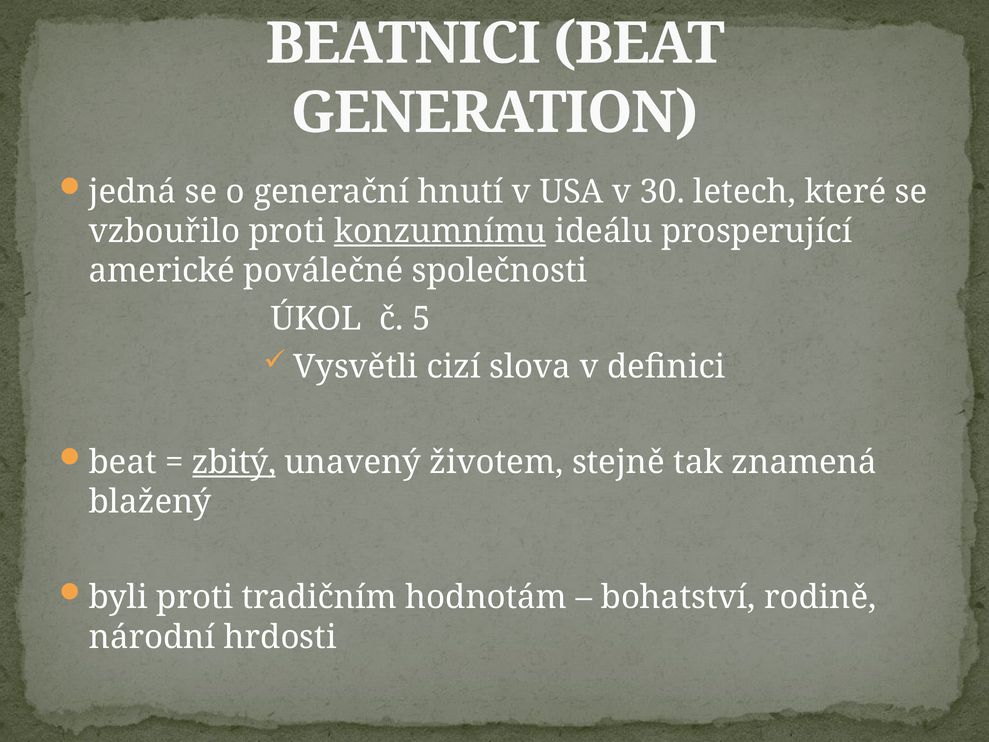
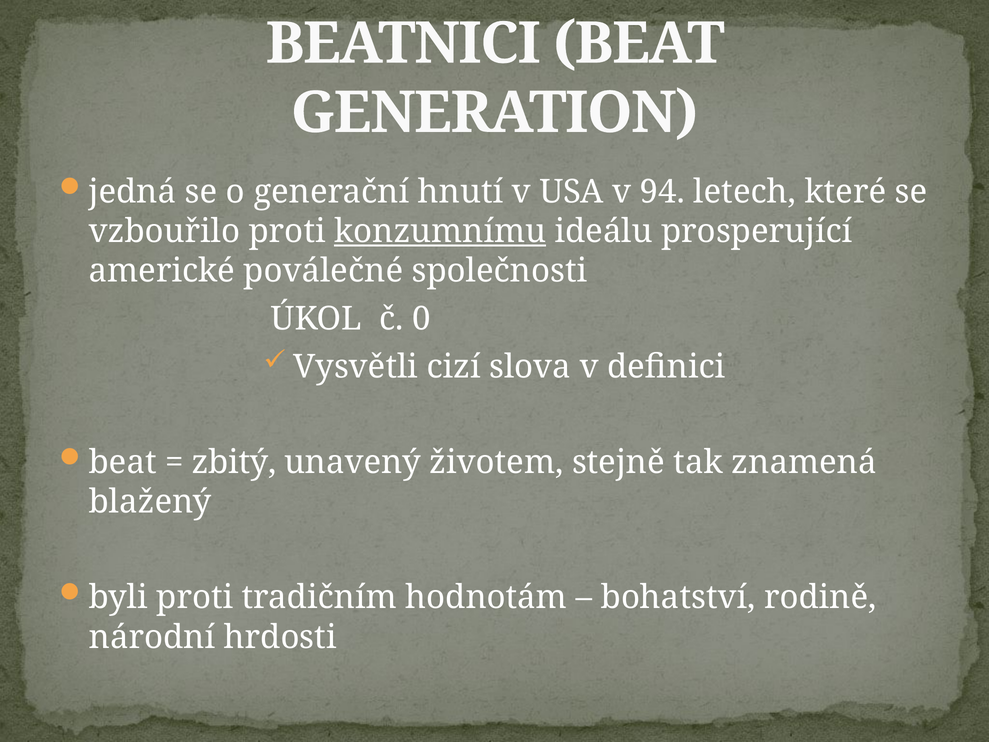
30: 30 -> 94
5: 5 -> 0
zbitý underline: present -> none
